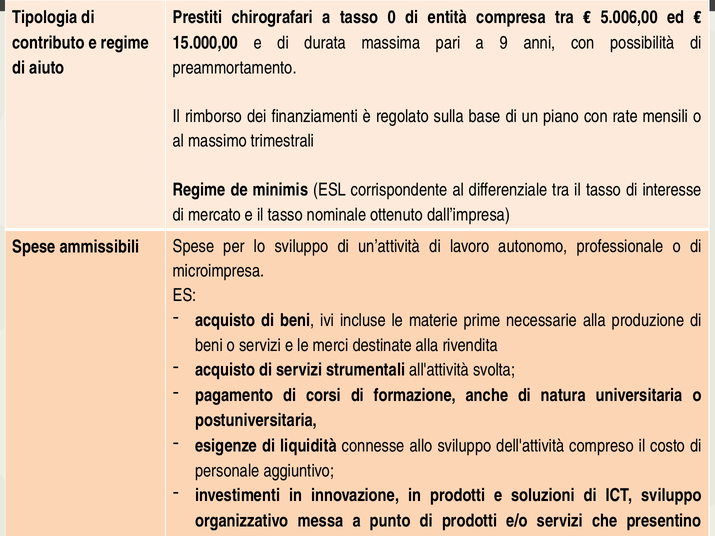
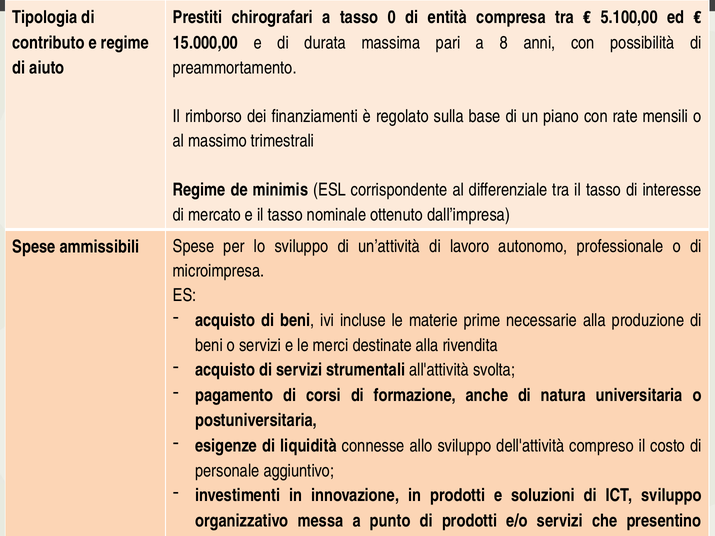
5.006,00: 5.006,00 -> 5.100,00
9: 9 -> 8
